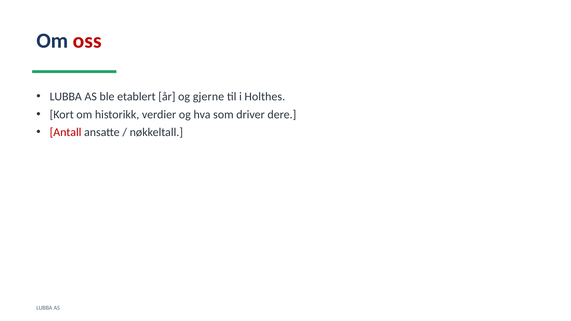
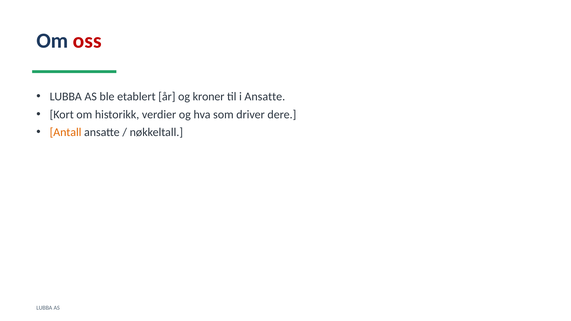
gjerne: gjerne -> kroner
i Holthes: Holthes -> Ansatte
Antall colour: red -> orange
